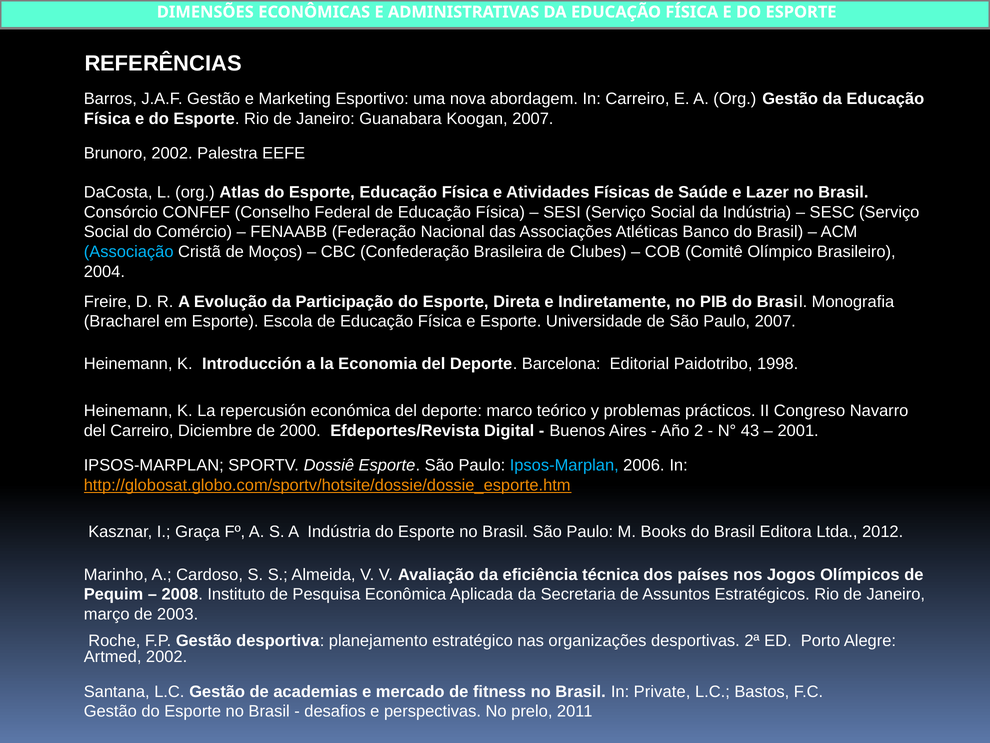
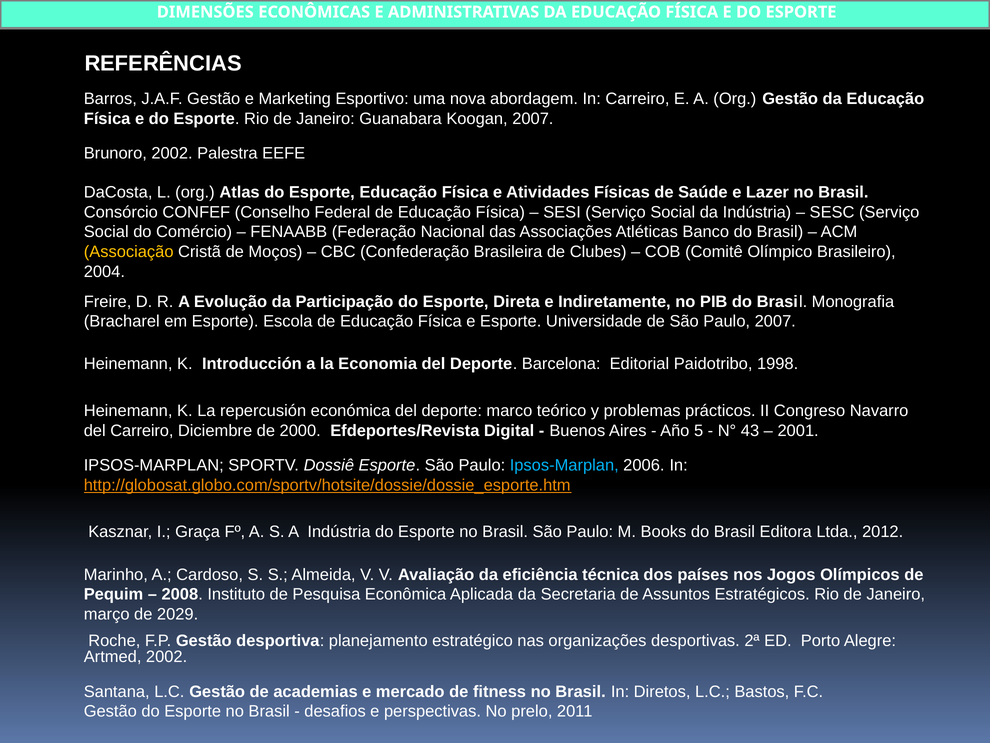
Associação colour: light blue -> yellow
2: 2 -> 5
2003: 2003 -> 2029
Private: Private -> Diretos
